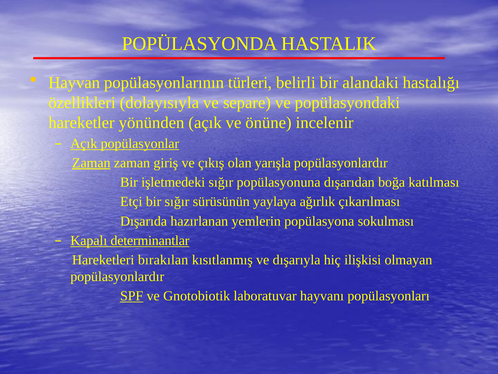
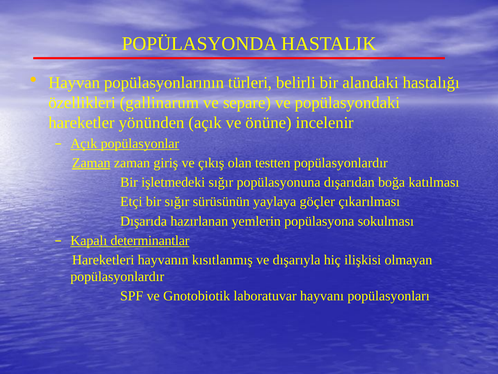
dolayısıyla: dolayısıyla -> gallinarum
yarışla: yarışla -> testten
ağırlık: ağırlık -> göçler
bırakılan: bırakılan -> hayvanın
SPF underline: present -> none
